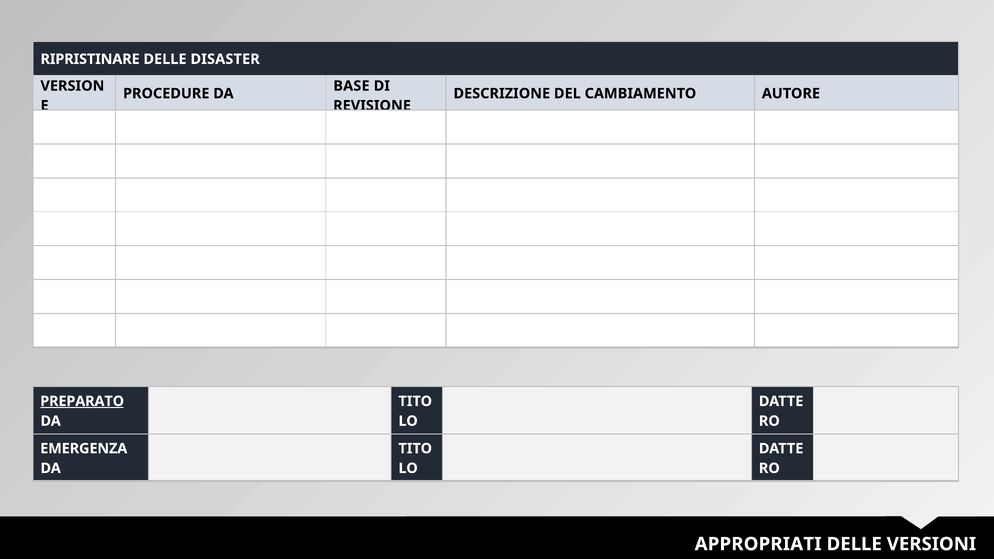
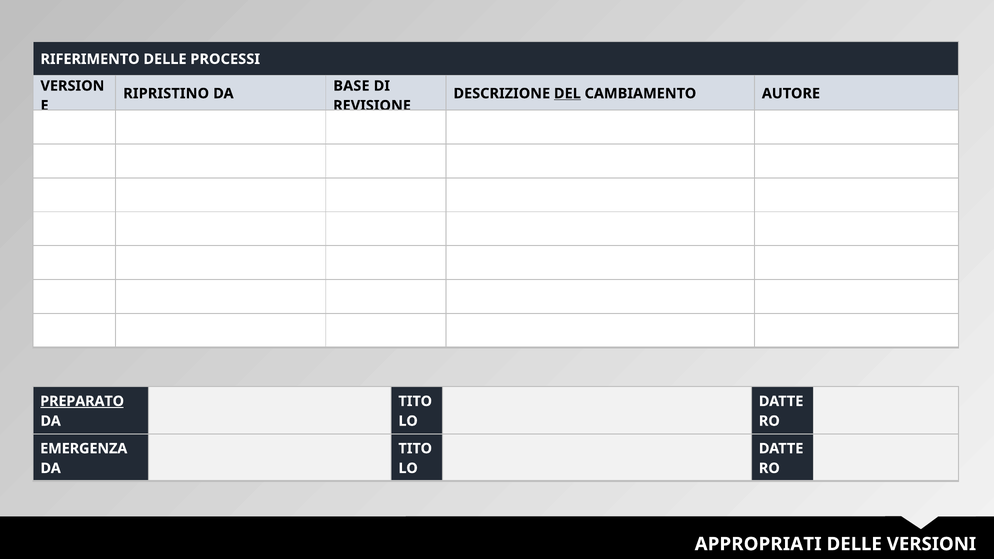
RIPRISTINARE: RIPRISTINARE -> RIFERIMENTO
DISASTER: DISASTER -> PROCESSI
PROCEDURE: PROCEDURE -> RIPRISTINO
DEL underline: none -> present
